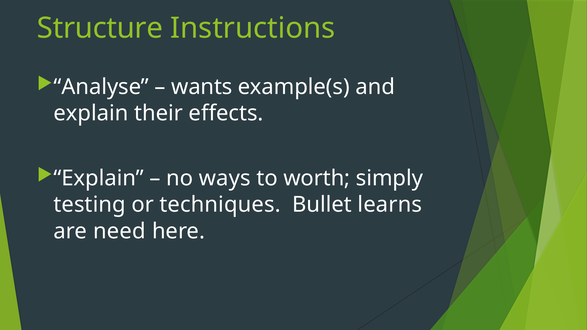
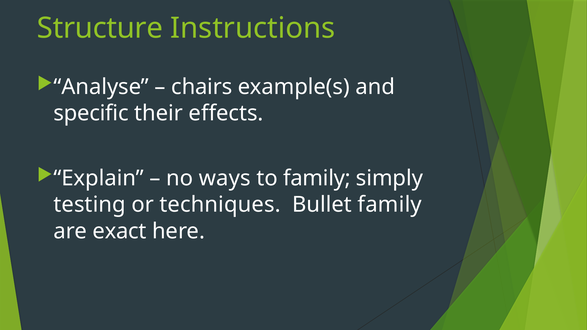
wants: wants -> chairs
explain at (91, 113): explain -> specific
to worth: worth -> family
Bullet learns: learns -> family
need: need -> exact
